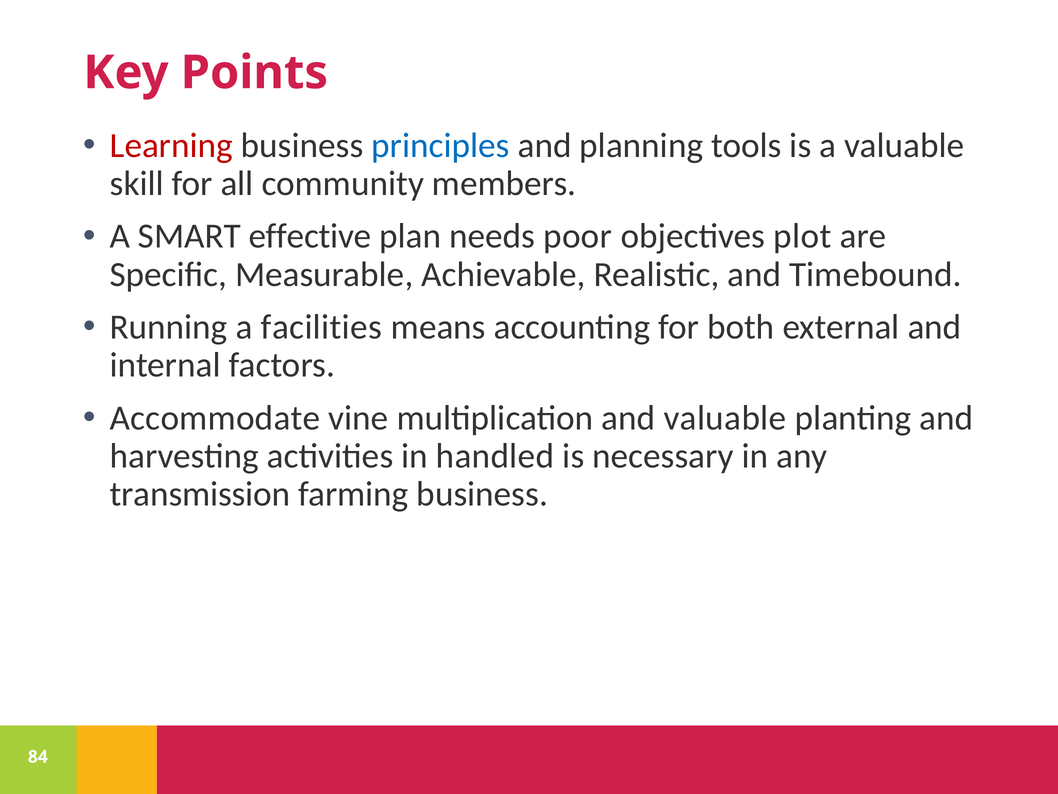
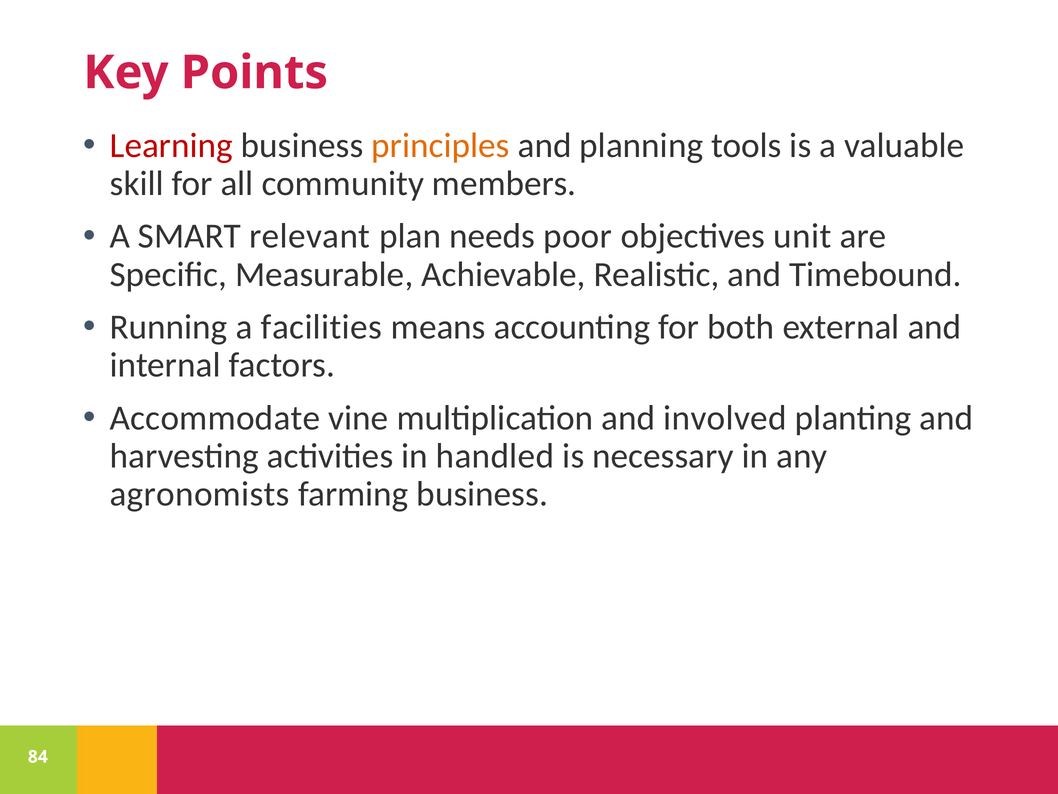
principles colour: blue -> orange
effective: effective -> relevant
plot: plot -> unit
and valuable: valuable -> involved
transmission: transmission -> agronomists
